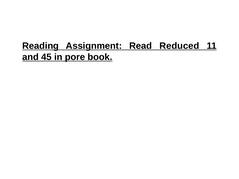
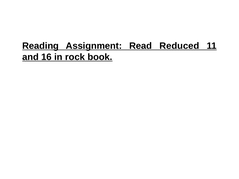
45: 45 -> 16
pore: pore -> rock
